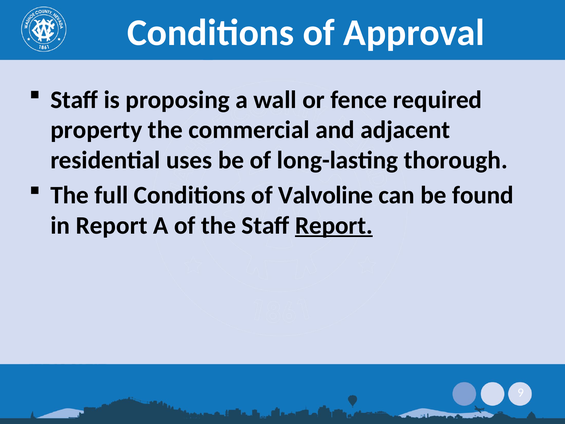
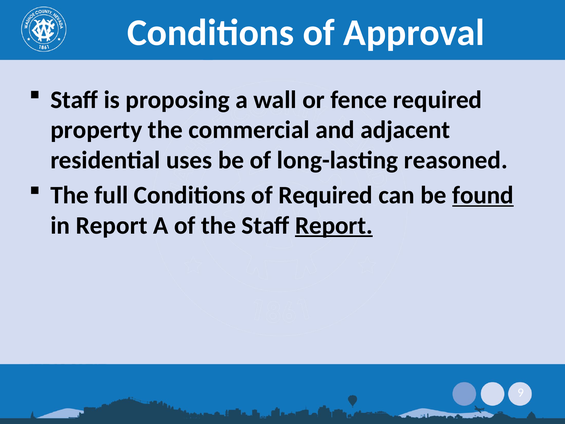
thorough: thorough -> reasoned
of Valvoline: Valvoline -> Required
found underline: none -> present
